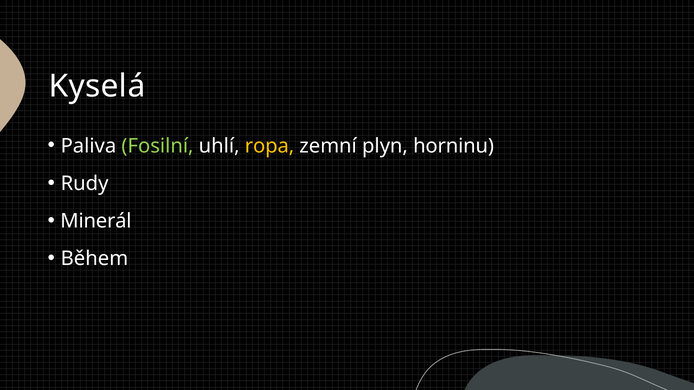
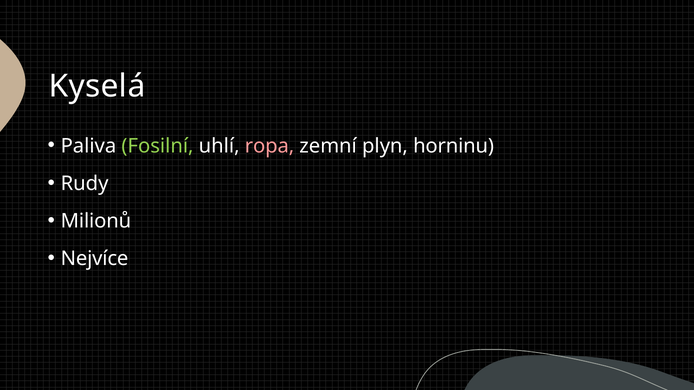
ropa colour: yellow -> pink
Minerál: Minerál -> Milionů
Během: Během -> Nejvíce
